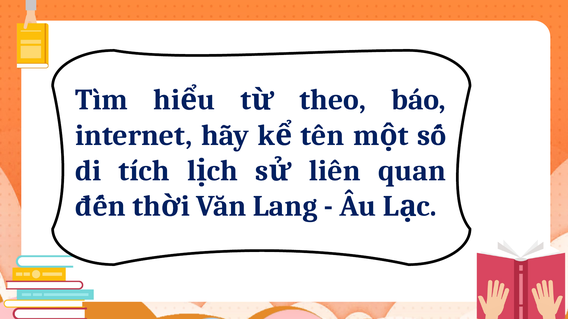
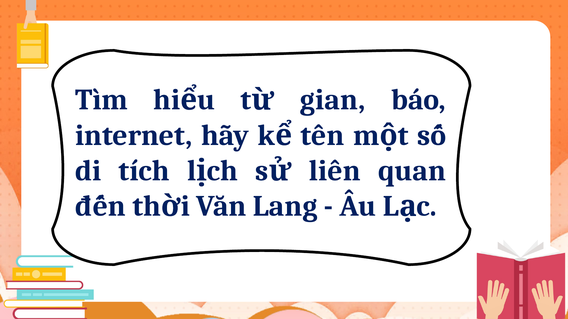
theo: theo -> gian
